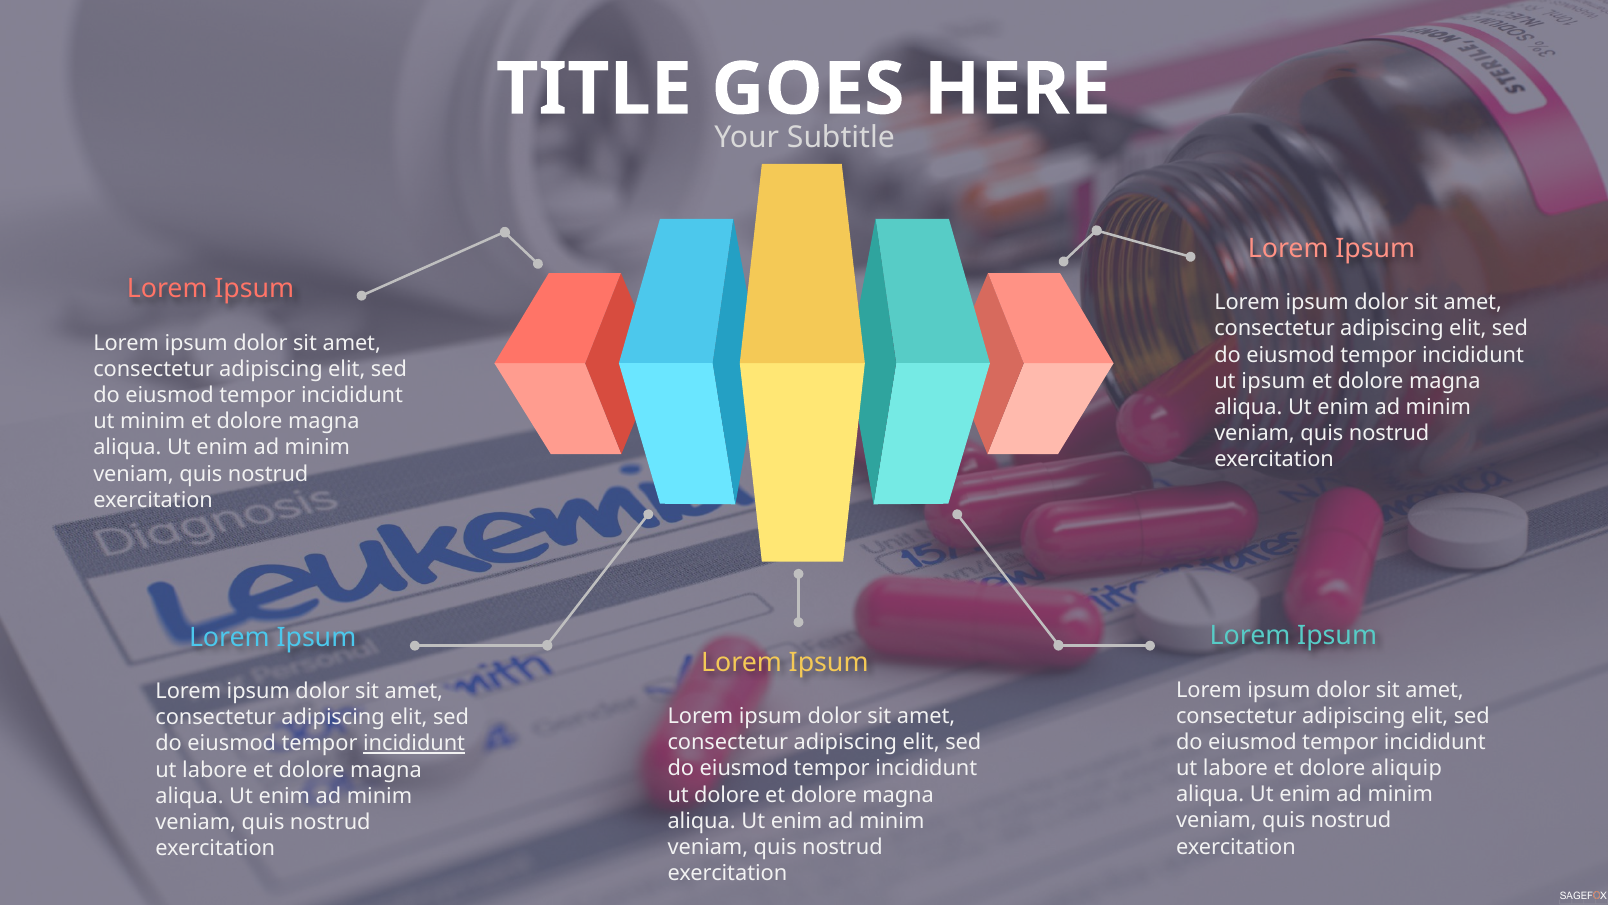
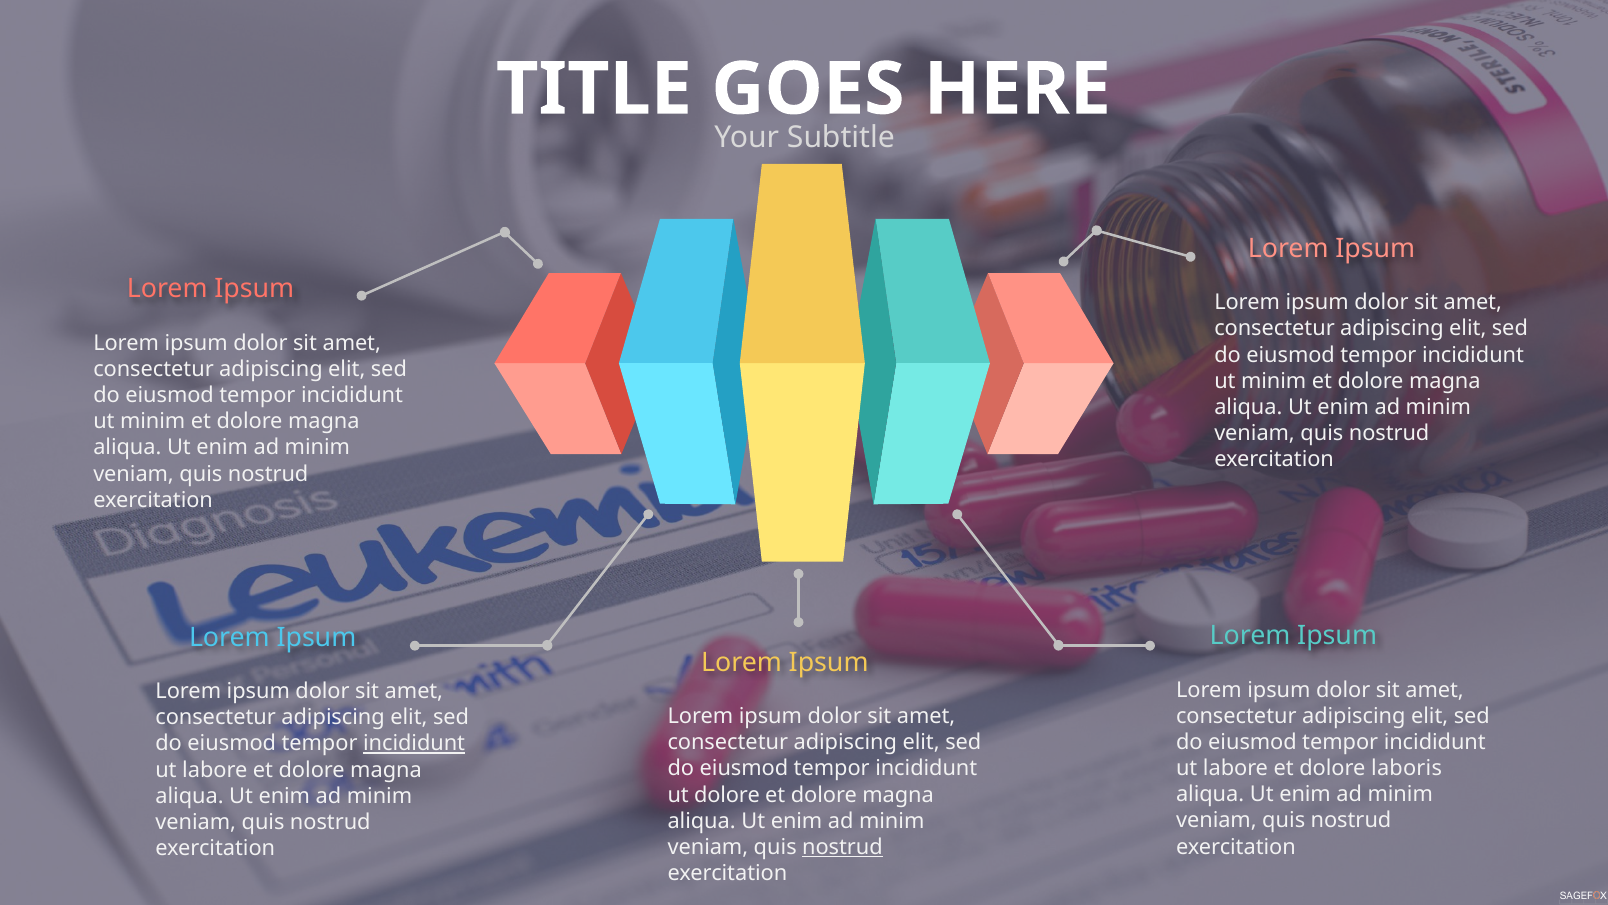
ipsum at (1274, 381): ipsum -> minim
aliquip: aliquip -> laboris
nostrud at (842, 847) underline: none -> present
